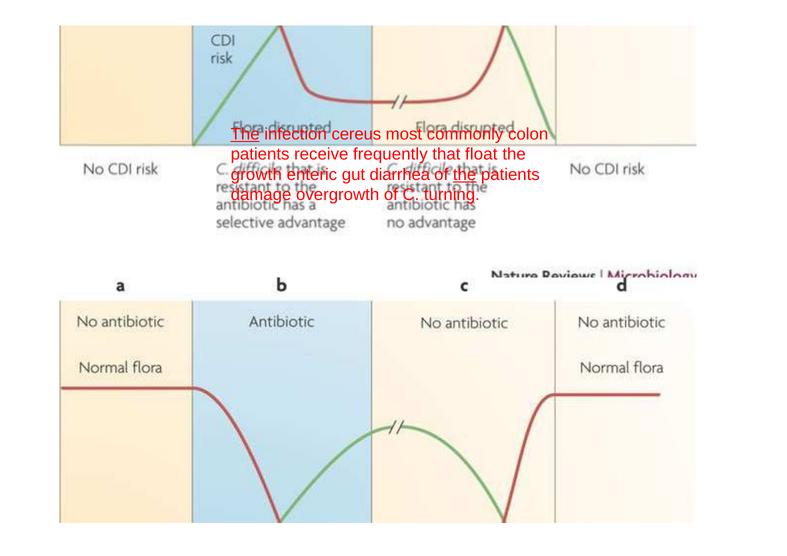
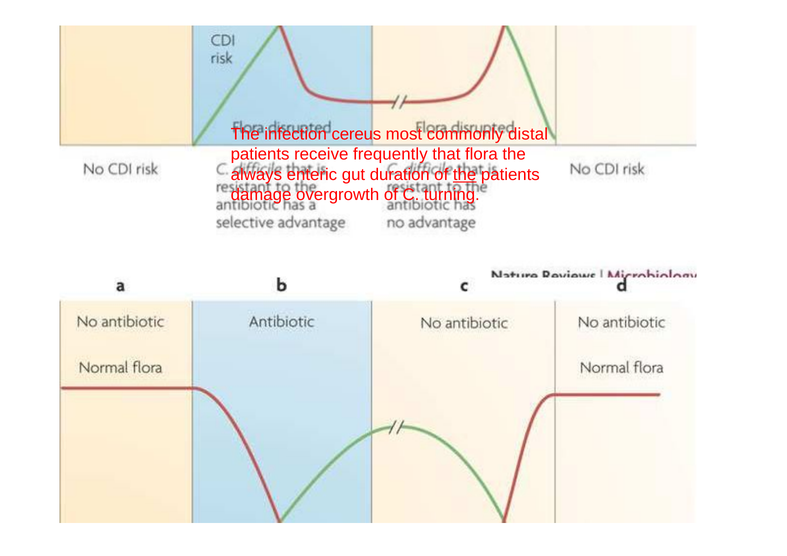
The at (245, 134) underline: present -> none
colon: colon -> distal
float: float -> flora
growth: growth -> always
diarrhea: diarrhea -> duration
